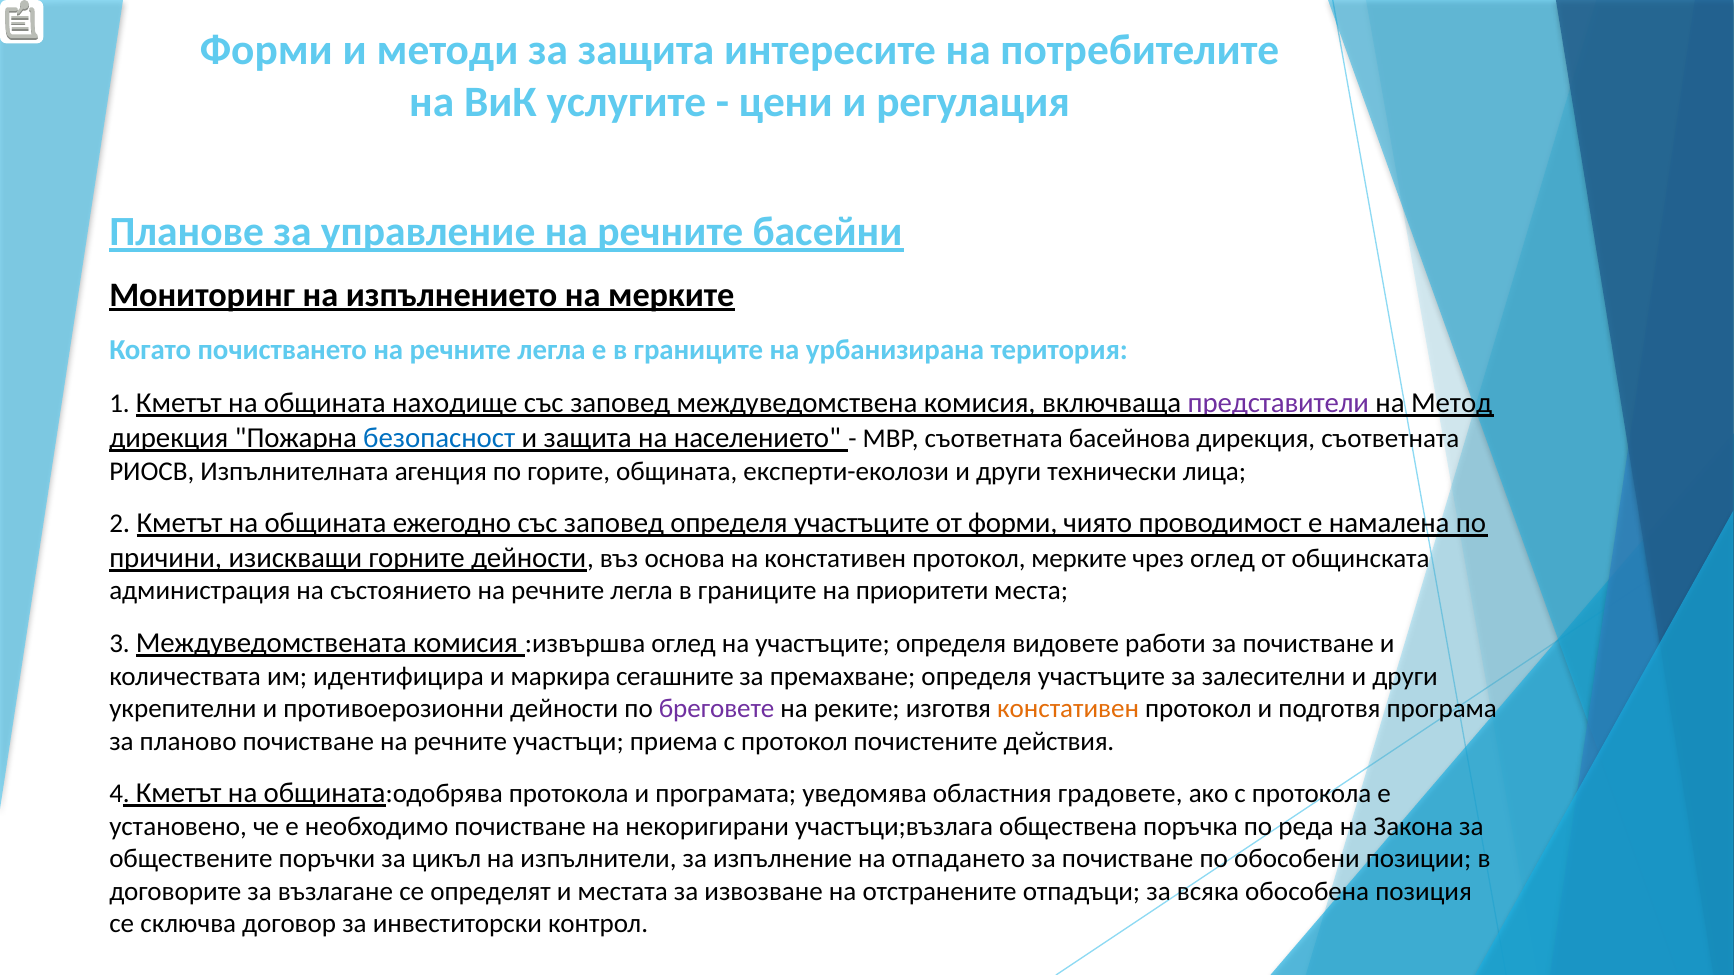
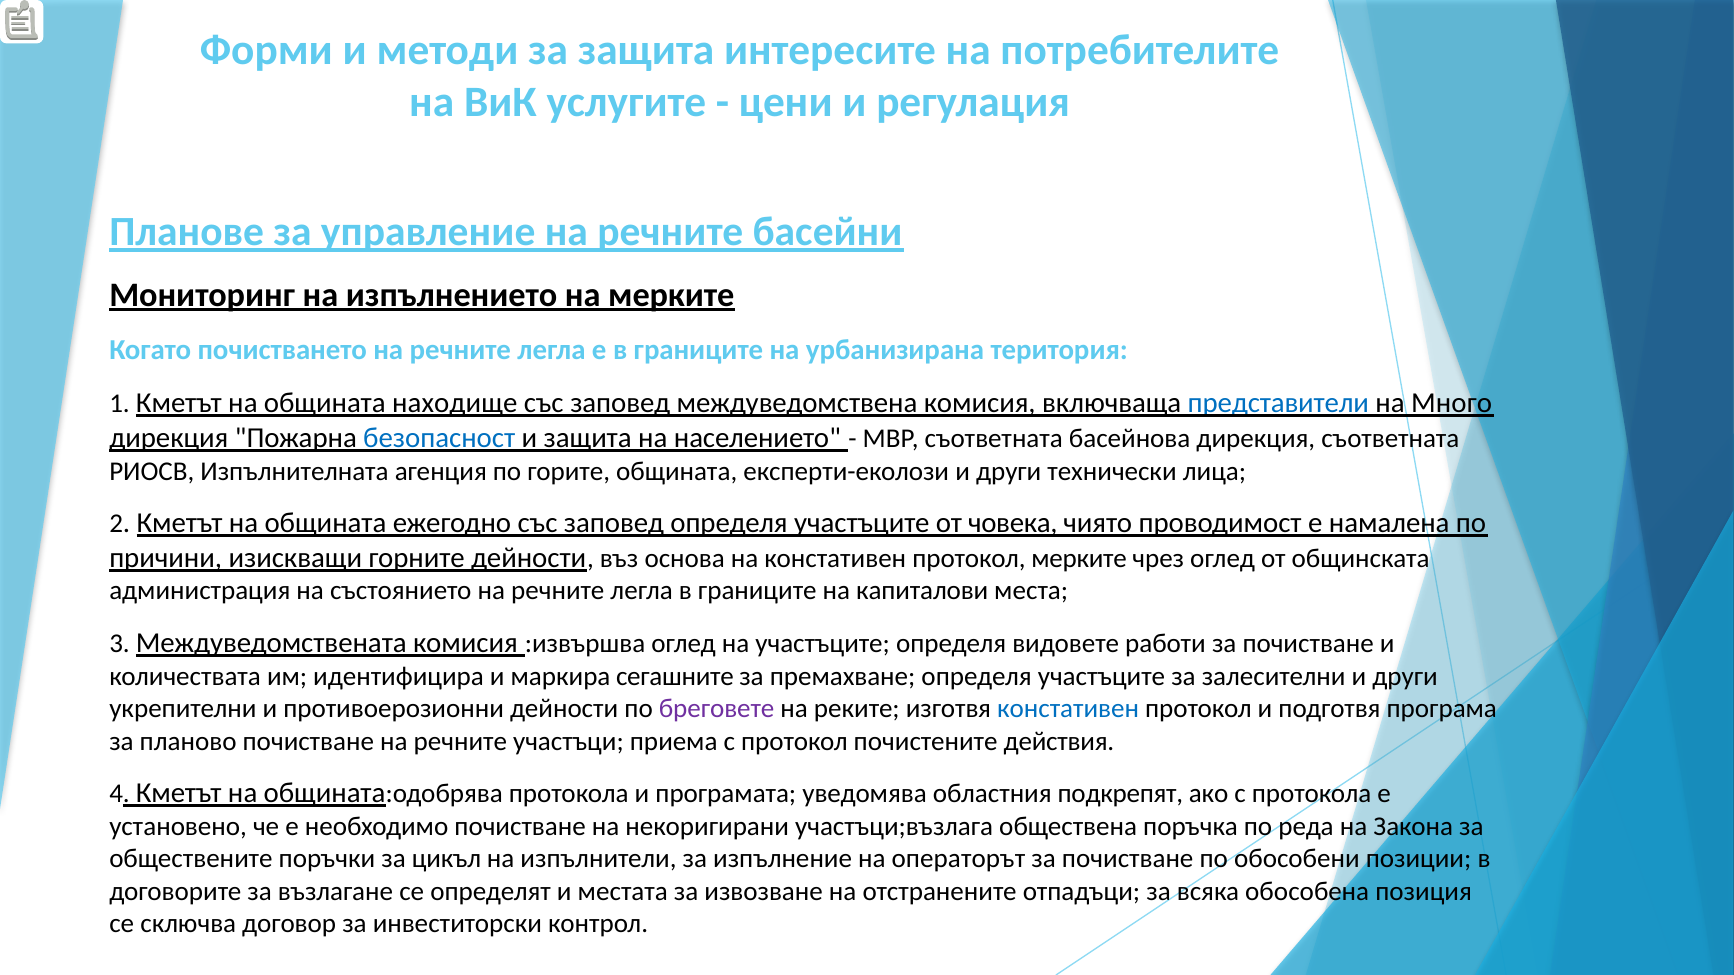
представители colour: purple -> blue
Метод: Метод -> Много
от форми: форми -> човека
приоритети: приоритети -> капиталови
констативен at (1068, 709) colour: orange -> blue
градовете: градовете -> подкрепят
отпадането: отпадането -> операторът
